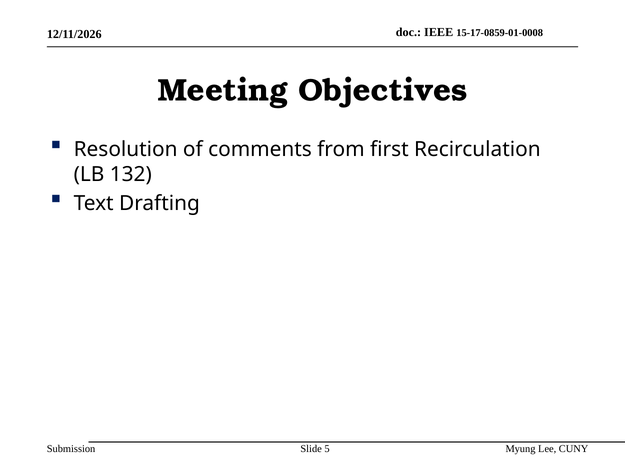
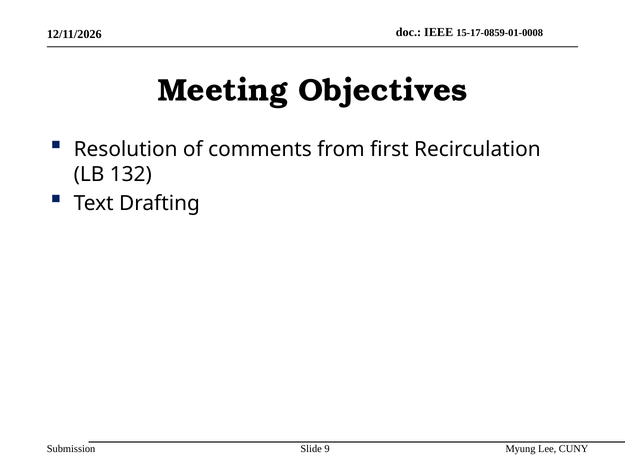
5: 5 -> 9
